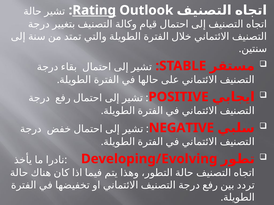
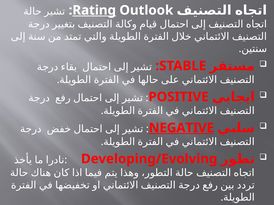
NEGATIVE underline: none -> present
